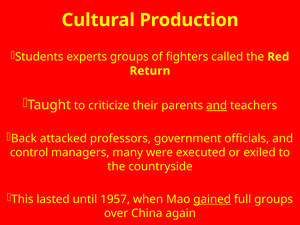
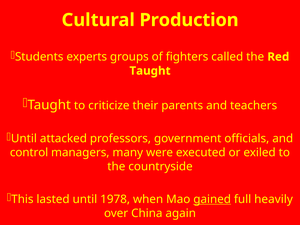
Return at (150, 71): Return -> Taught
and at (217, 106) underline: present -> none
Back at (24, 139): Back -> Until
1957: 1957 -> 1978
full groups: groups -> heavily
